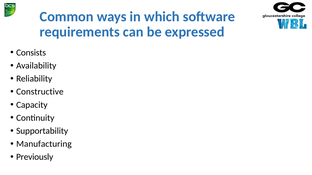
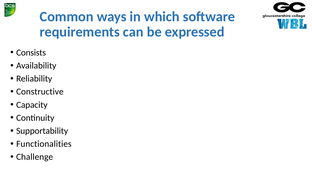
Manufacturing: Manufacturing -> Functionalities
Previously: Previously -> Challenge
